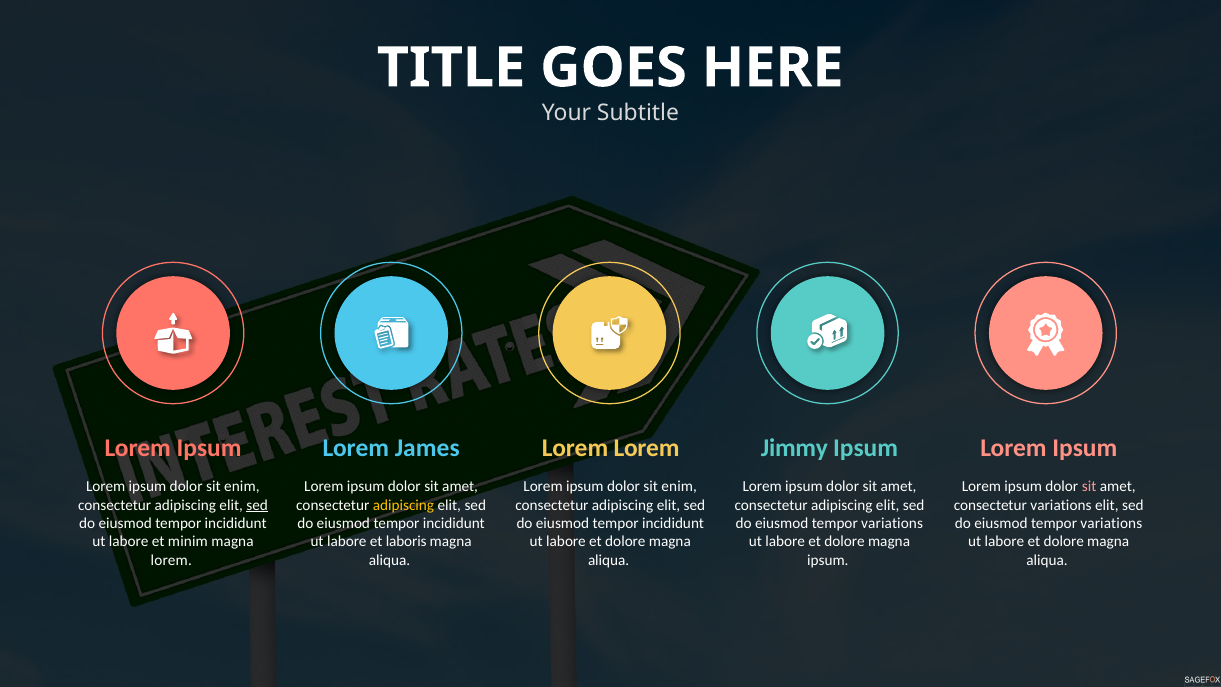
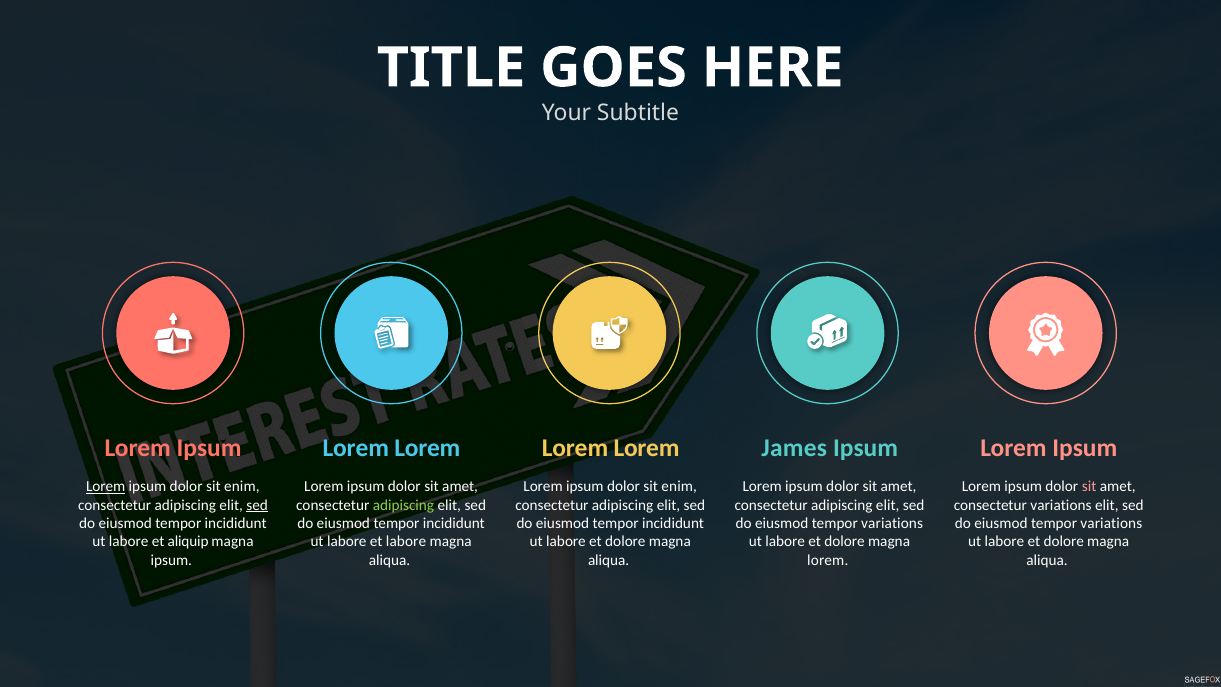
James at (427, 448): James -> Lorem
Jimmy: Jimmy -> James
Lorem at (106, 487) underline: none -> present
adipiscing at (403, 505) colour: yellow -> light green
minim: minim -> aliquip
et laboris: laboris -> labore
lorem at (171, 560): lorem -> ipsum
ipsum at (828, 560): ipsum -> lorem
